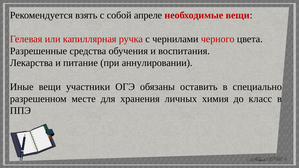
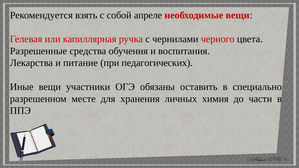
аннулировании: аннулировании -> педагогических
класс: класс -> части
